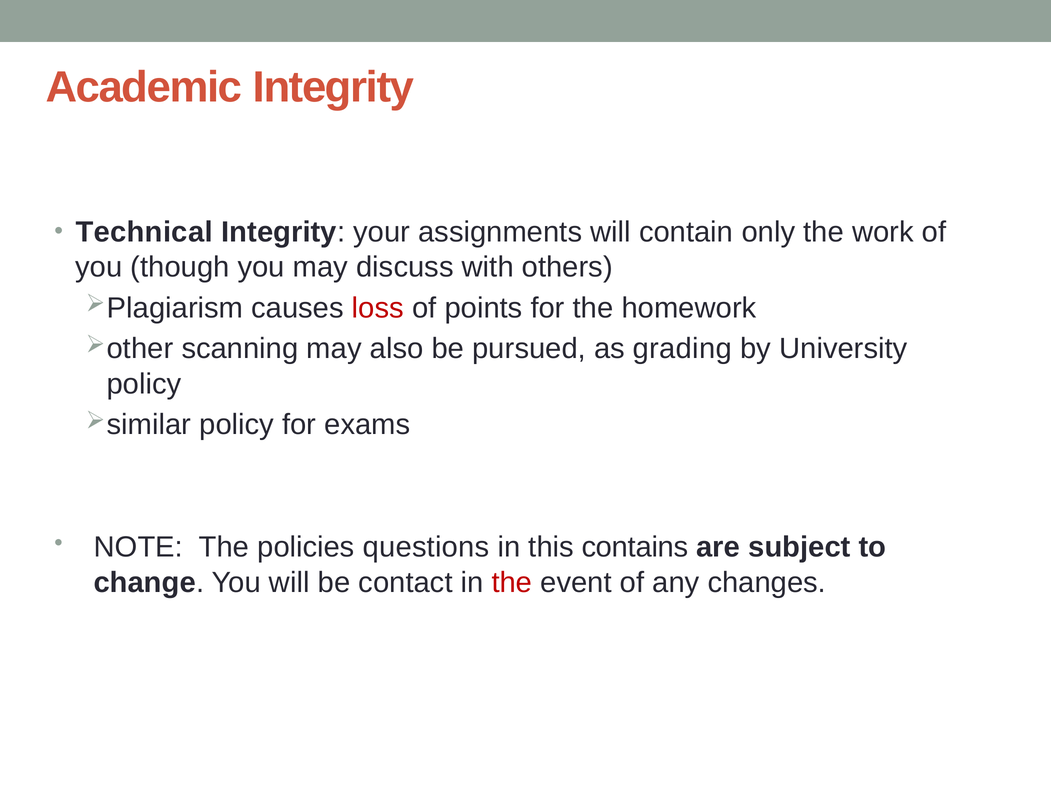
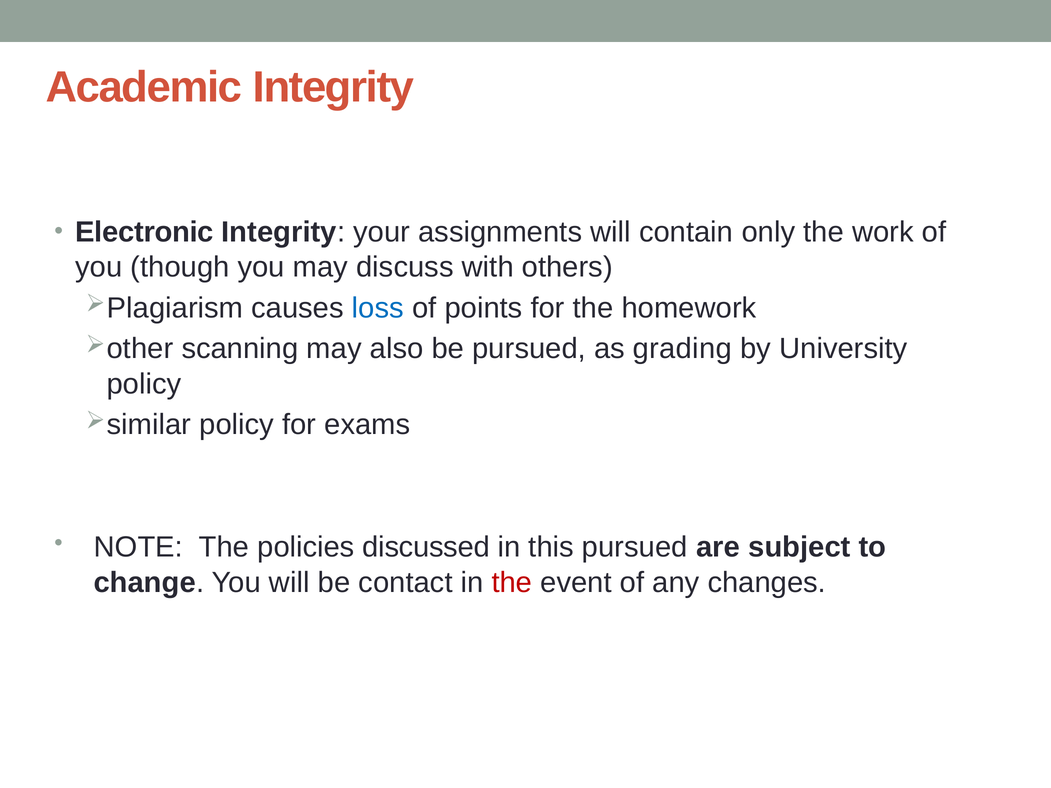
Technical: Technical -> Electronic
loss colour: red -> blue
questions: questions -> discussed
this contains: contains -> pursued
